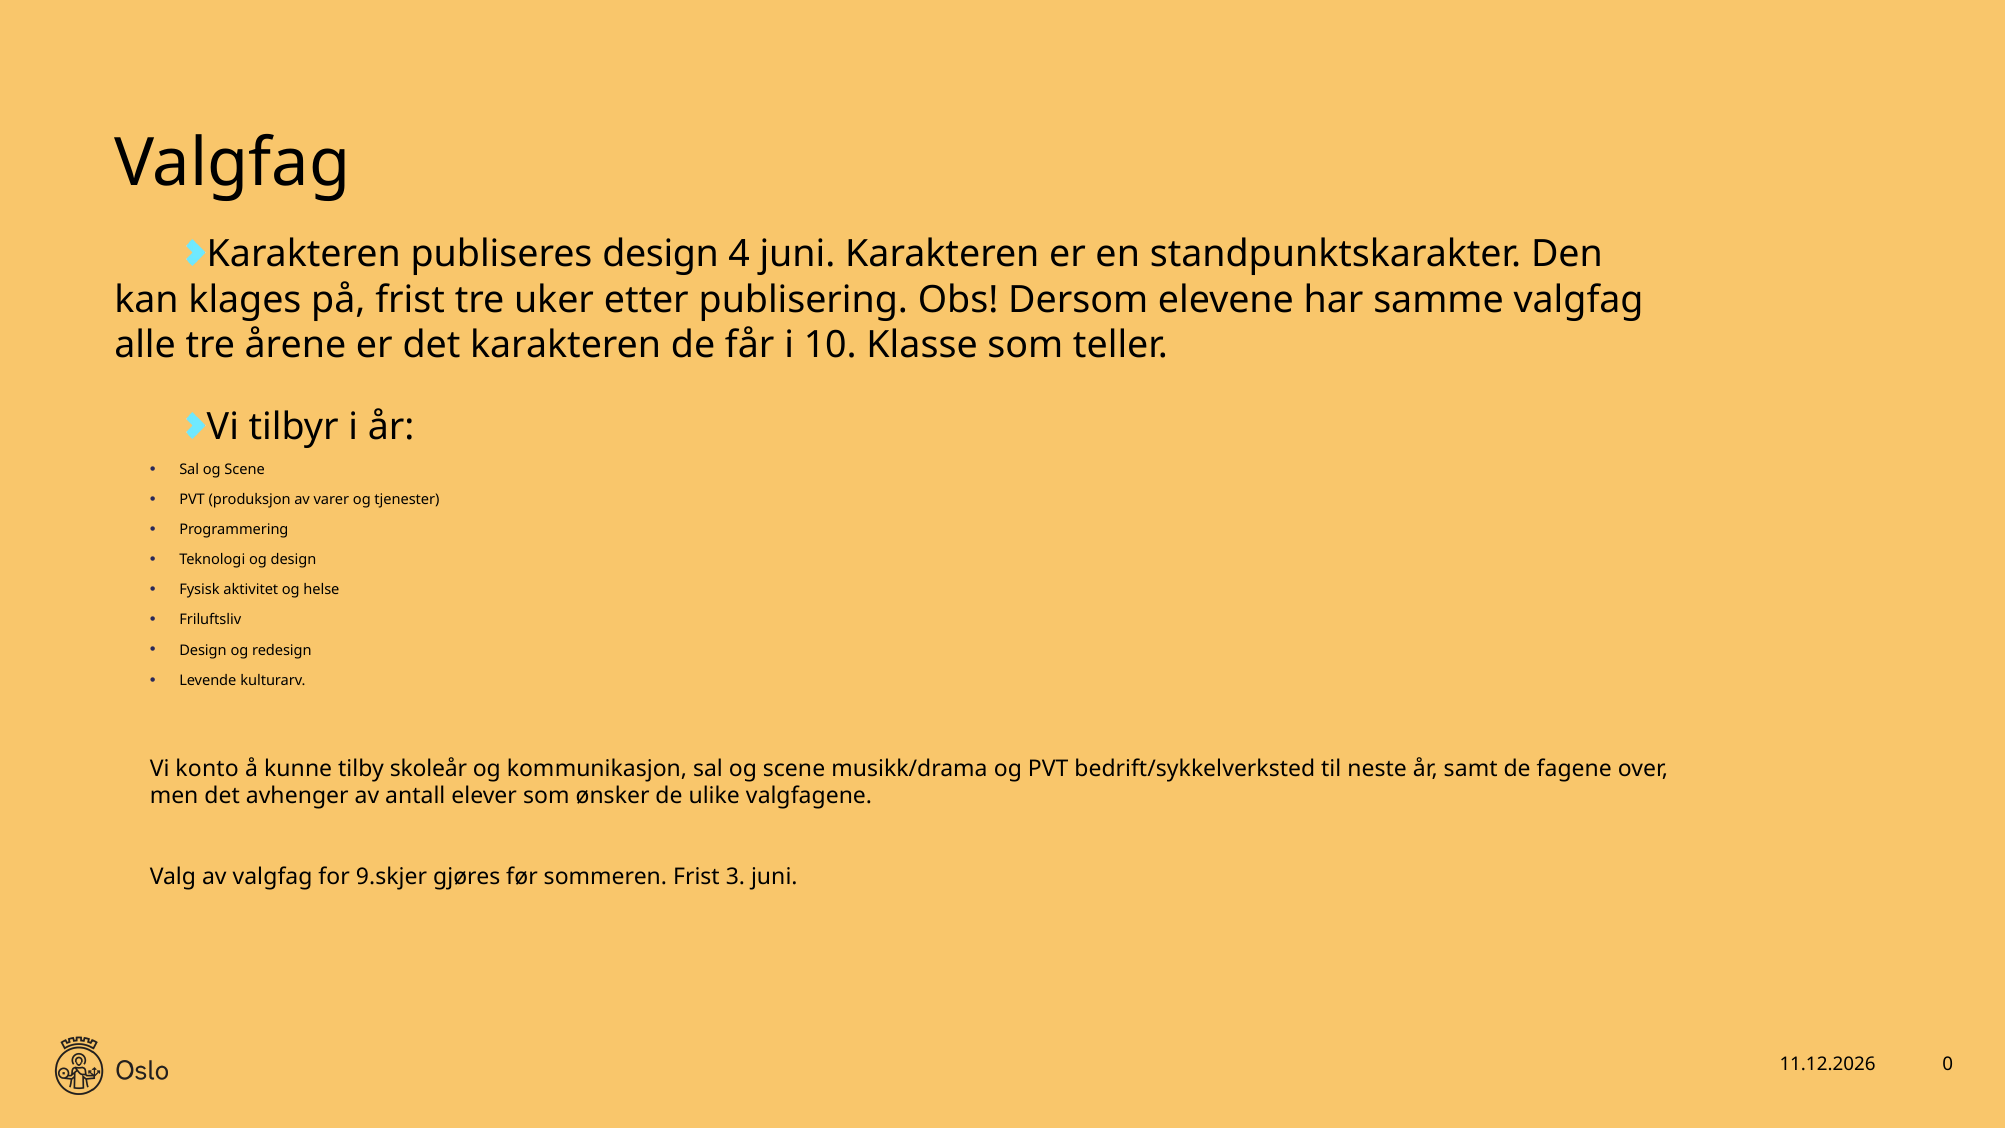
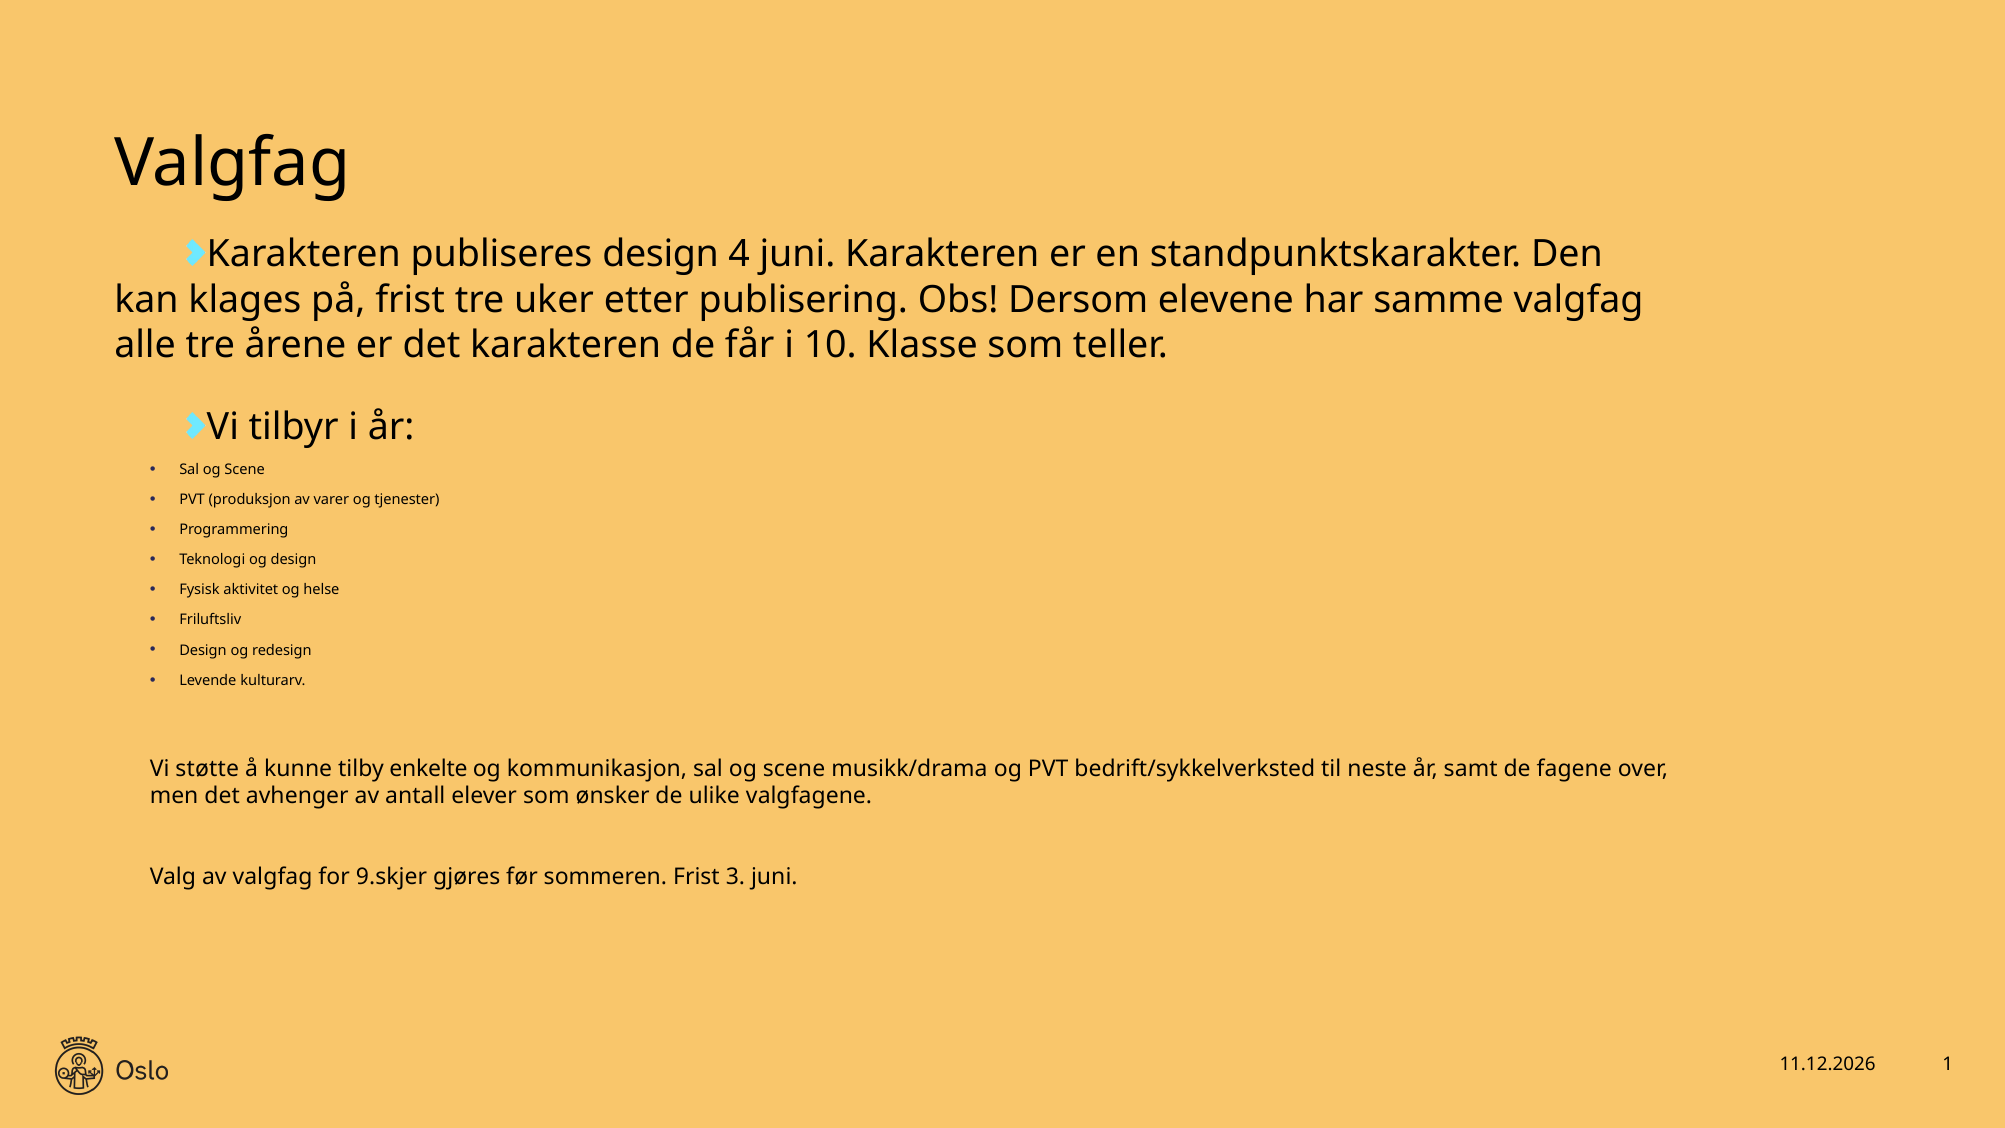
konto: konto -> støtte
skoleår: skoleår -> enkelte
0: 0 -> 1
